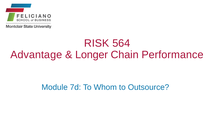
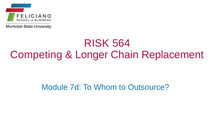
Advantage: Advantage -> Competing
Performance: Performance -> Replacement
